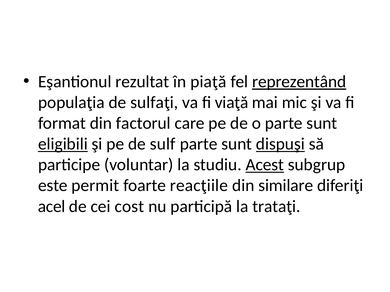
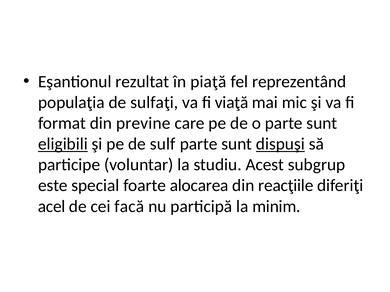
reprezentând underline: present -> none
factorul: factorul -> previne
Acest underline: present -> none
permit: permit -> special
reacţiile: reacţiile -> alocarea
similare: similare -> reacţiile
cost: cost -> facă
trataţi: trataţi -> minim
